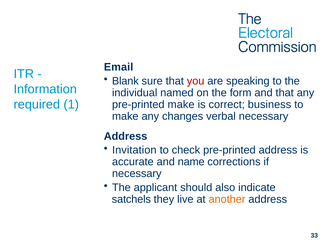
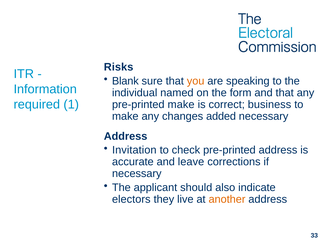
Email: Email -> Risks
you colour: red -> orange
verbal: verbal -> added
name: name -> leave
satchels: satchels -> electors
